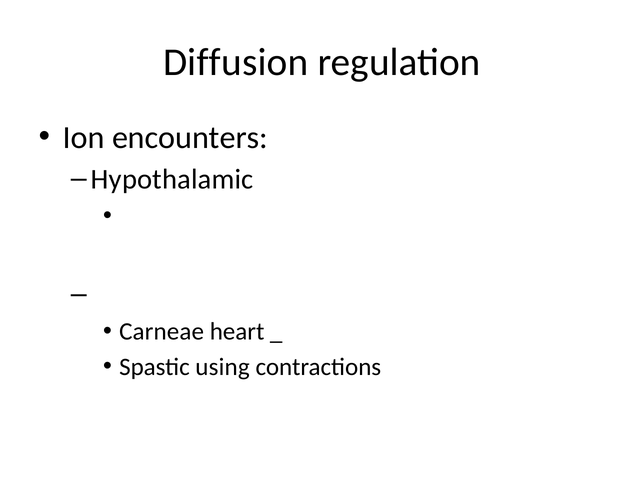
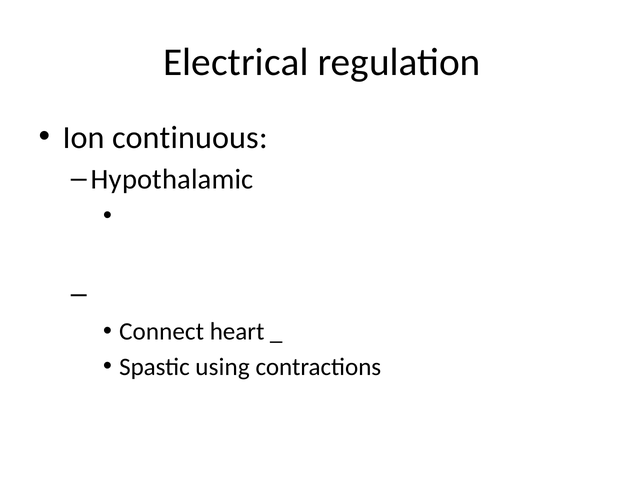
Diffusion: Diffusion -> Electrical
encounters: encounters -> continuous
Carneae: Carneae -> Connect
